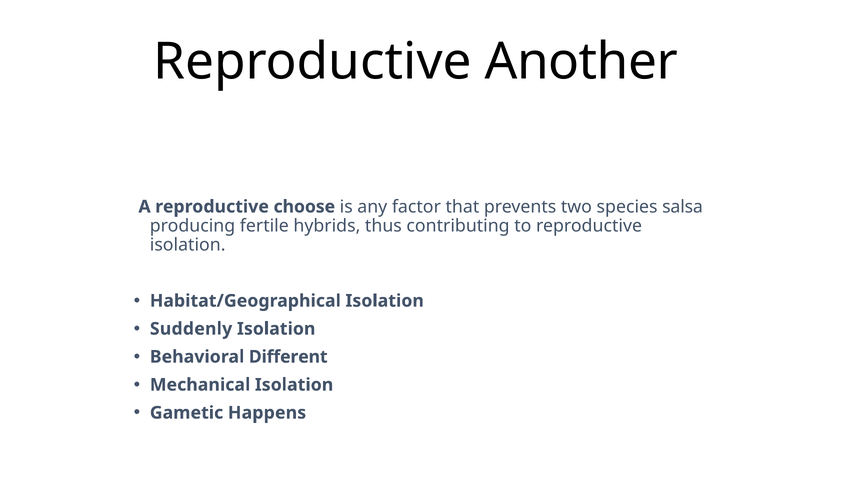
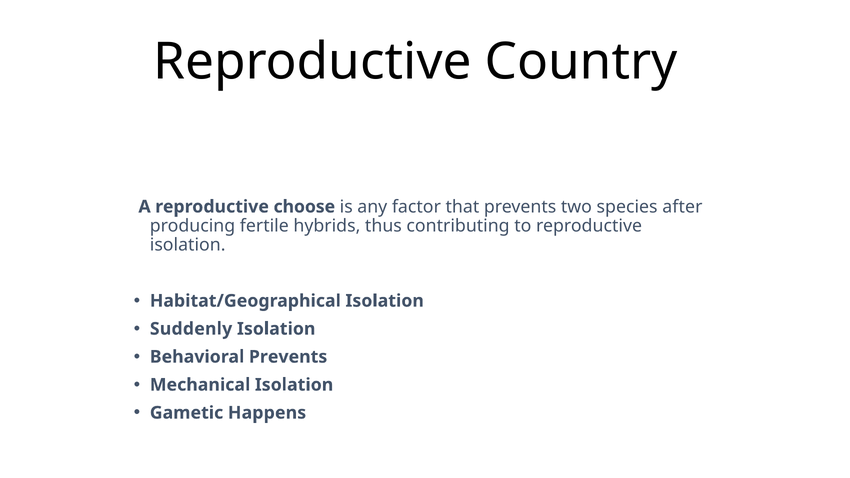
Another: Another -> Country
salsa: salsa -> after
Behavioral Different: Different -> Prevents
